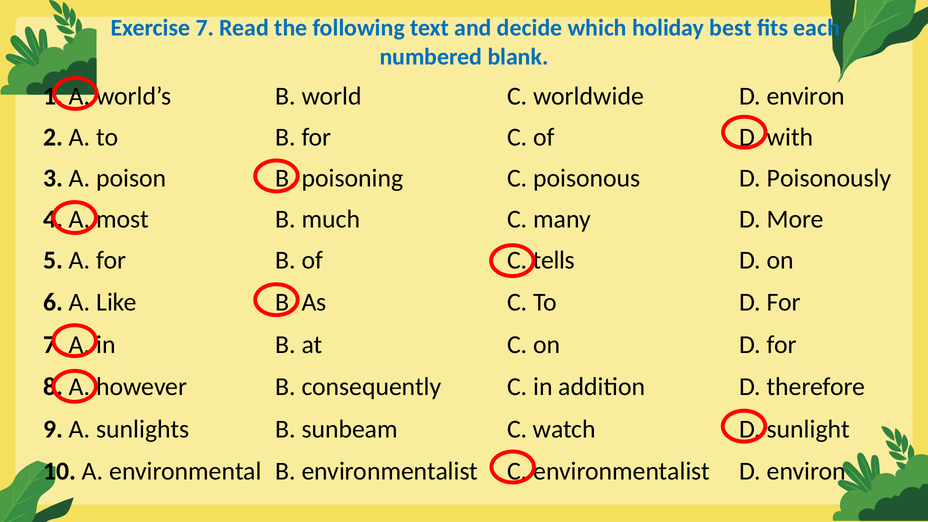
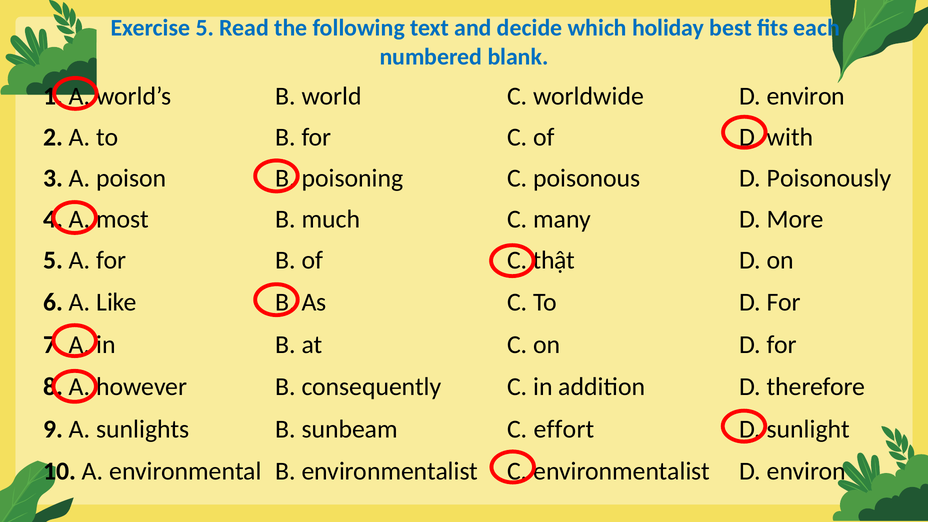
Exercise 7: 7 -> 5
tells: tells -> thật
watch: watch -> effort
